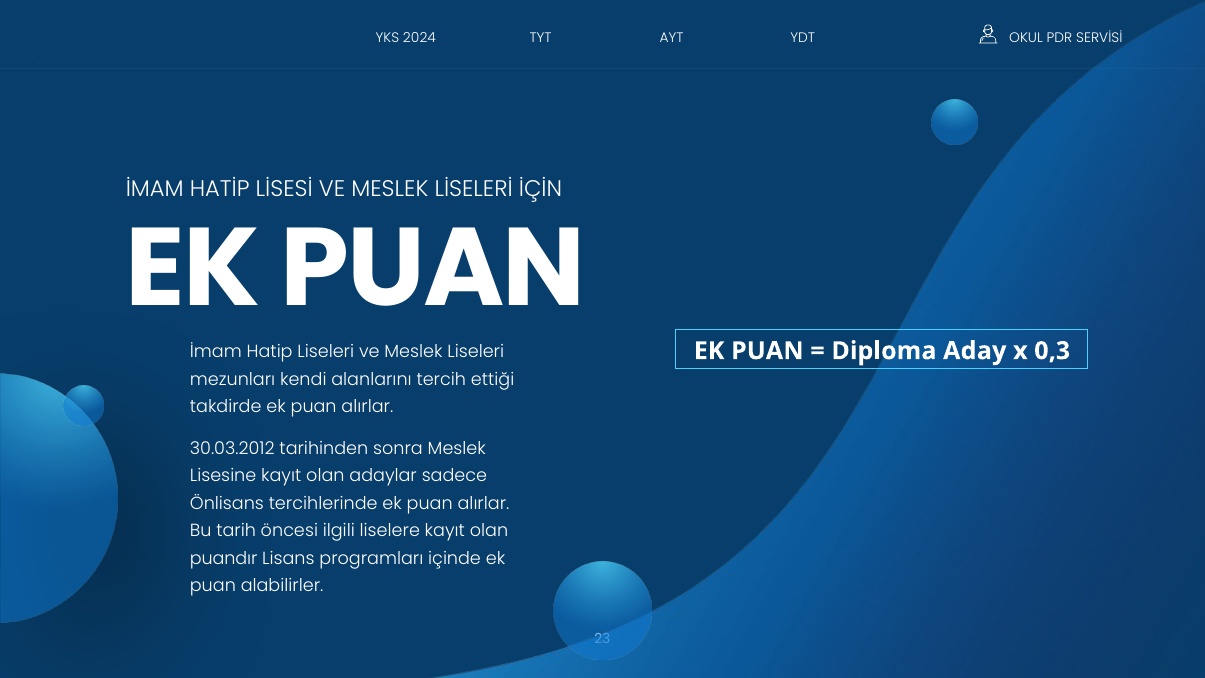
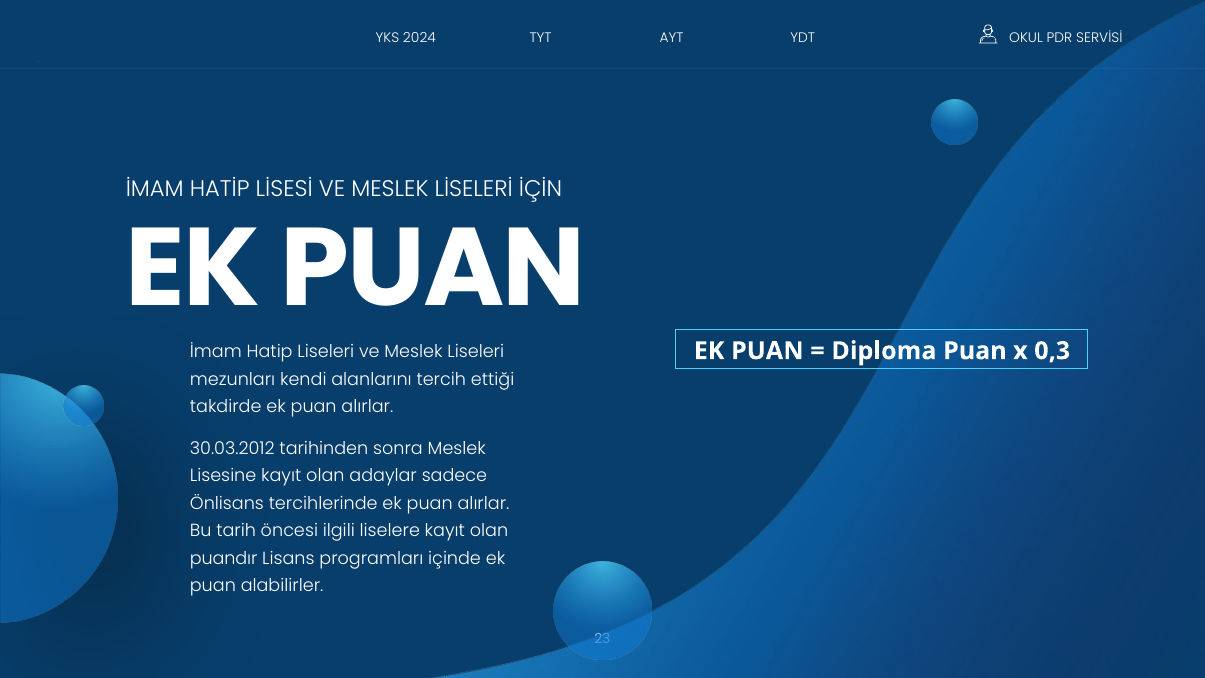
Diploma Aday: Aday -> Puan
